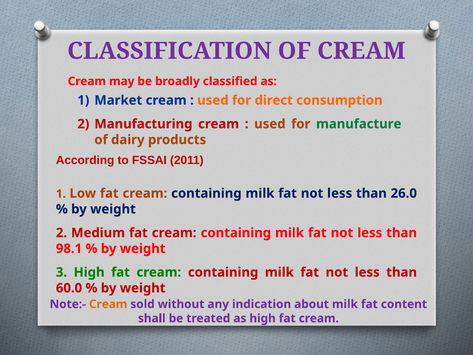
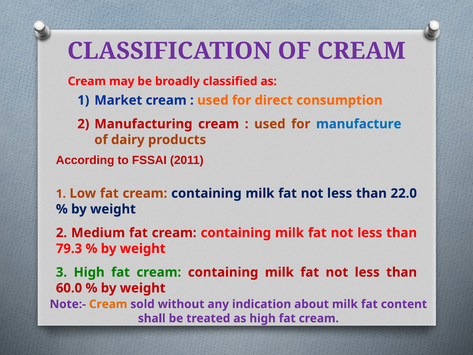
manufacture colour: green -> blue
26.0: 26.0 -> 22.0
98.1: 98.1 -> 79.3
